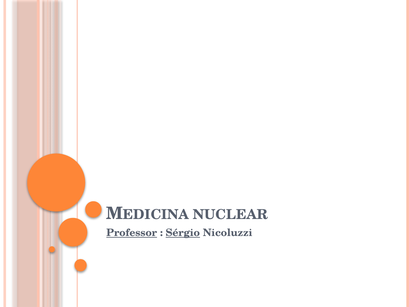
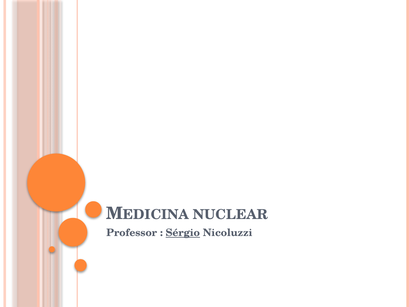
Professor underline: present -> none
